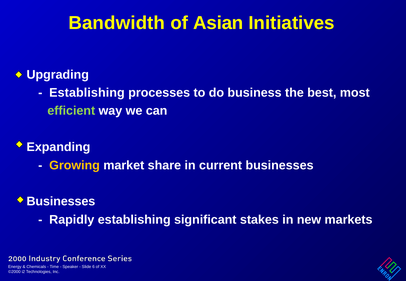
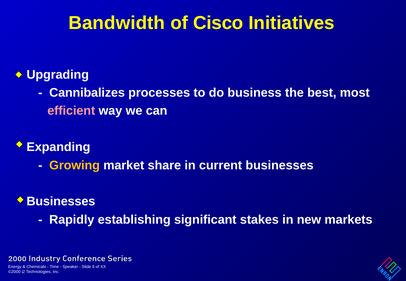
Asian: Asian -> Cisco
Establishing at (87, 93): Establishing -> Cannibalizes
efficient colour: light green -> pink
